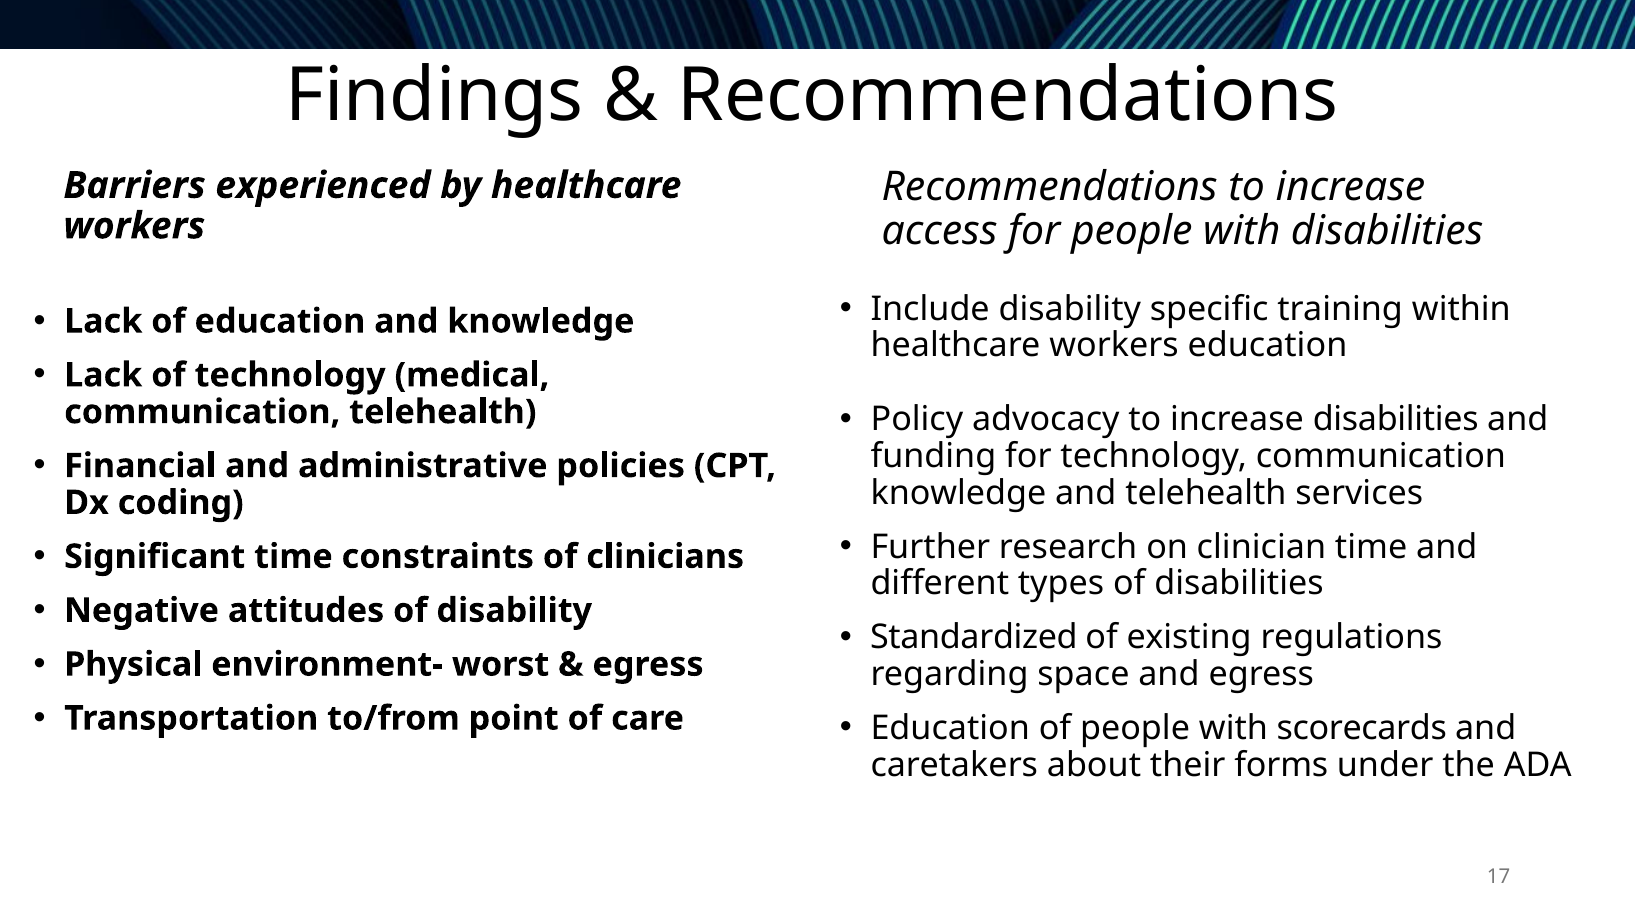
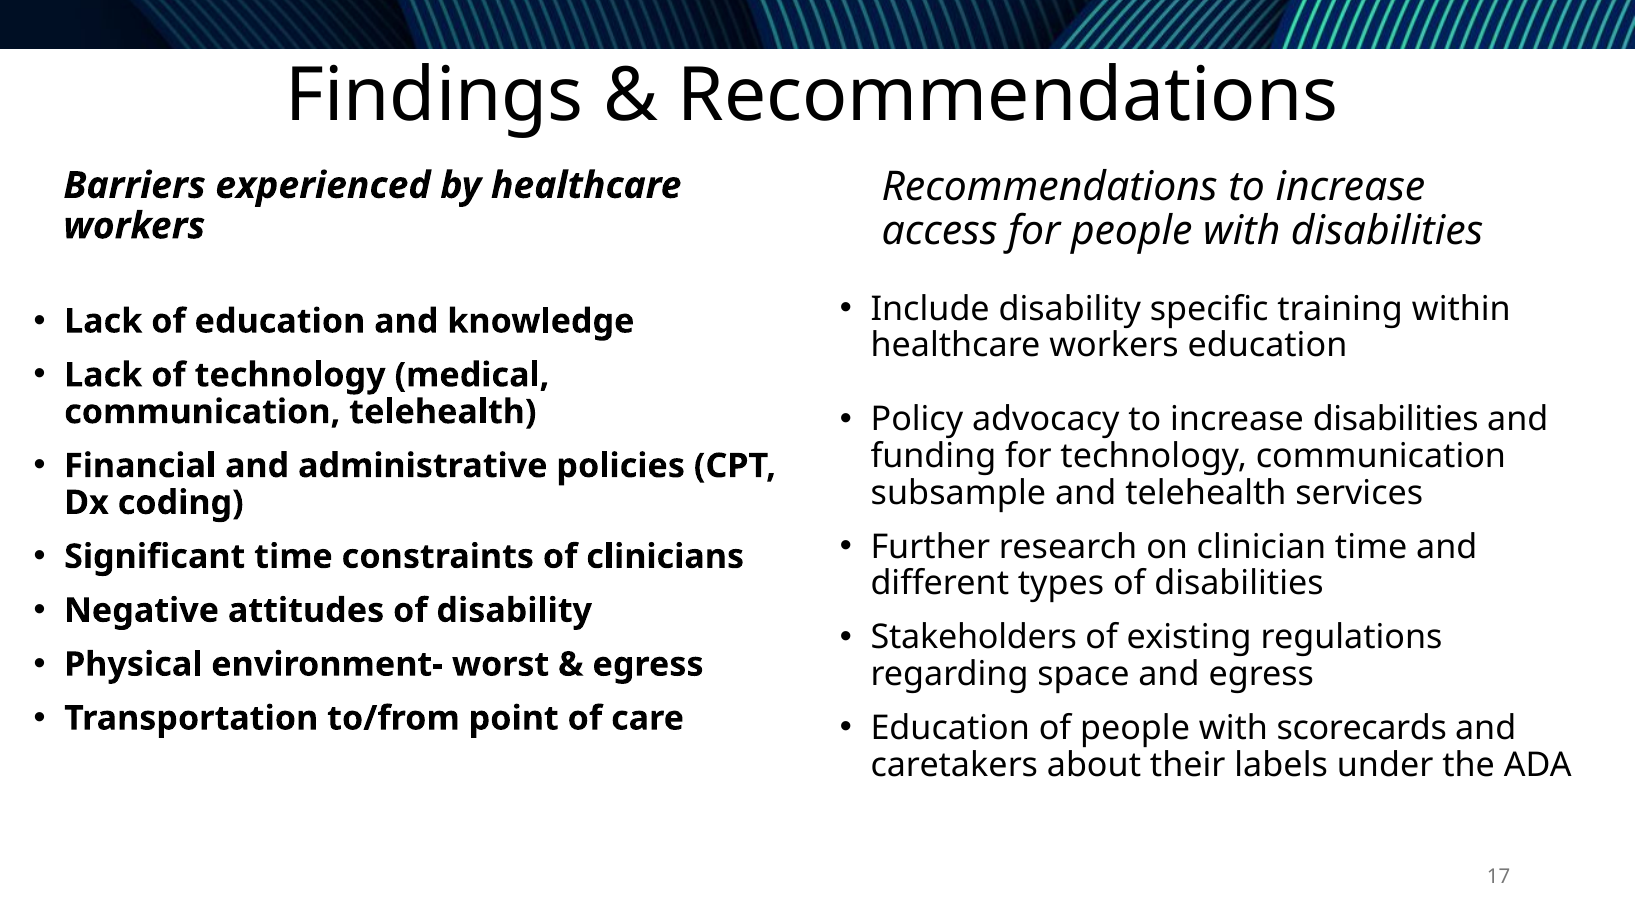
knowledge at (958, 493): knowledge -> subsample
Standardized: Standardized -> Stakeholders
forms: forms -> labels
